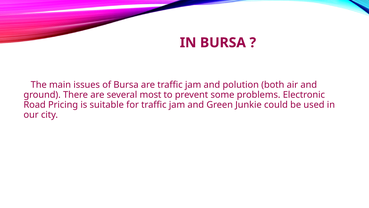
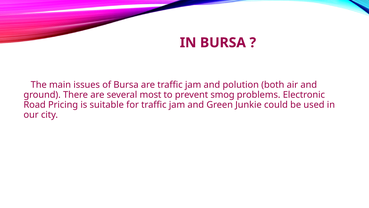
some: some -> smog
